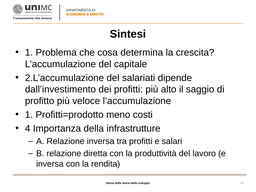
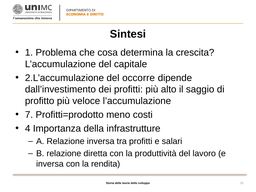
salariati: salariati -> occorre
1 at (29, 115): 1 -> 7
